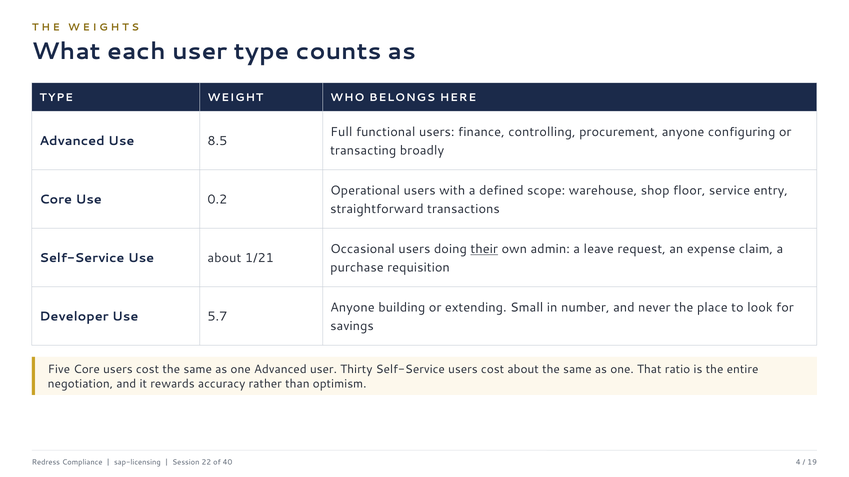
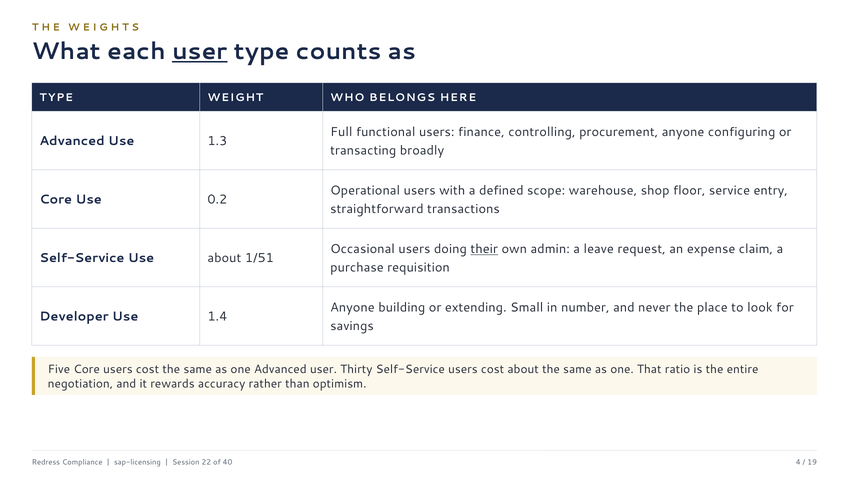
user at (200, 52) underline: none -> present
8.5: 8.5 -> 1.3
1/21: 1/21 -> 1/51
5.7: 5.7 -> 1.4
